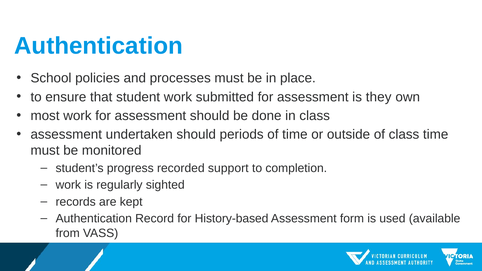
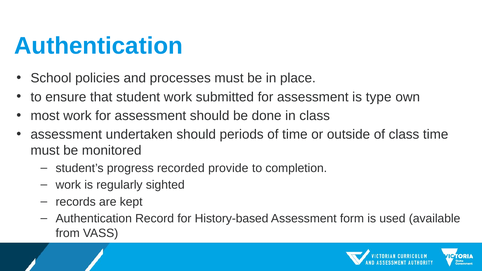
they: they -> type
support: support -> provide
